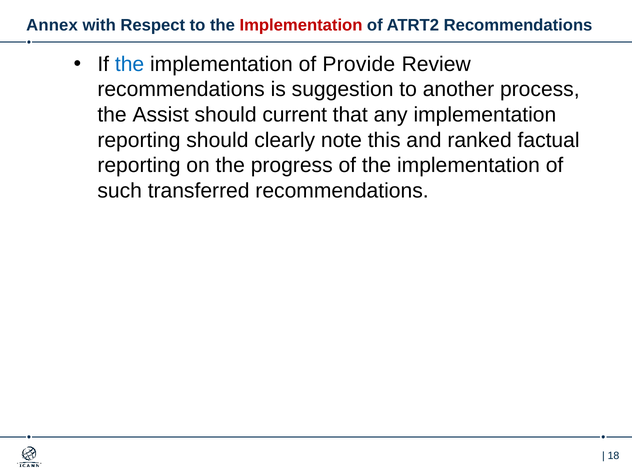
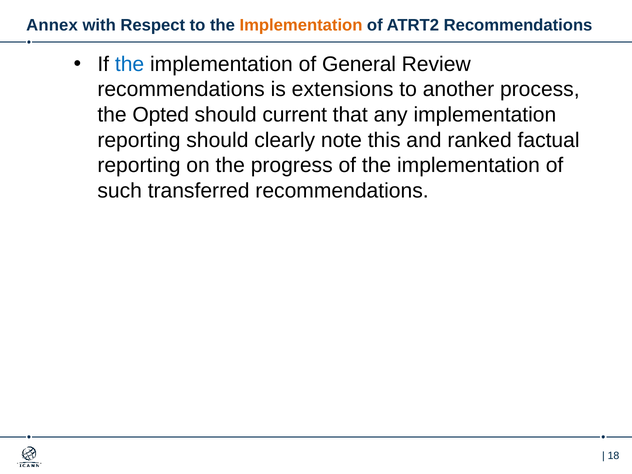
Implementation at (301, 25) colour: red -> orange
Provide: Provide -> General
suggestion: suggestion -> extensions
Assist: Assist -> Opted
